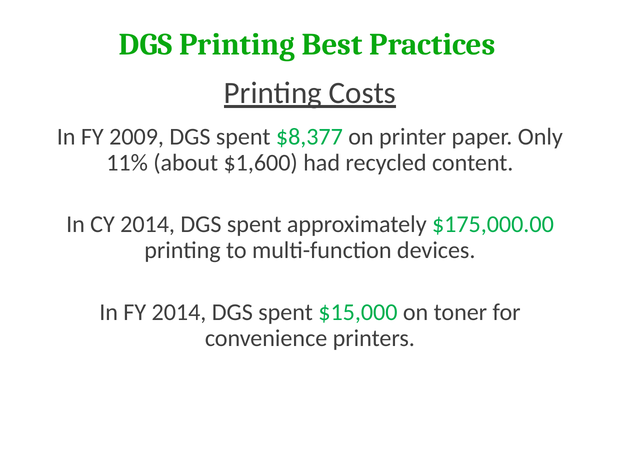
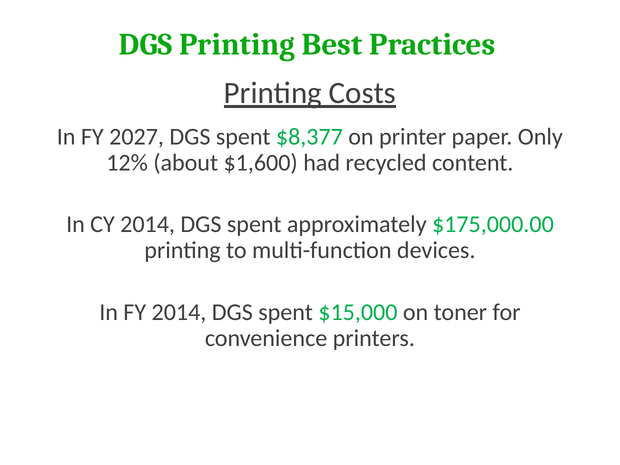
2009: 2009 -> 2027
11%: 11% -> 12%
